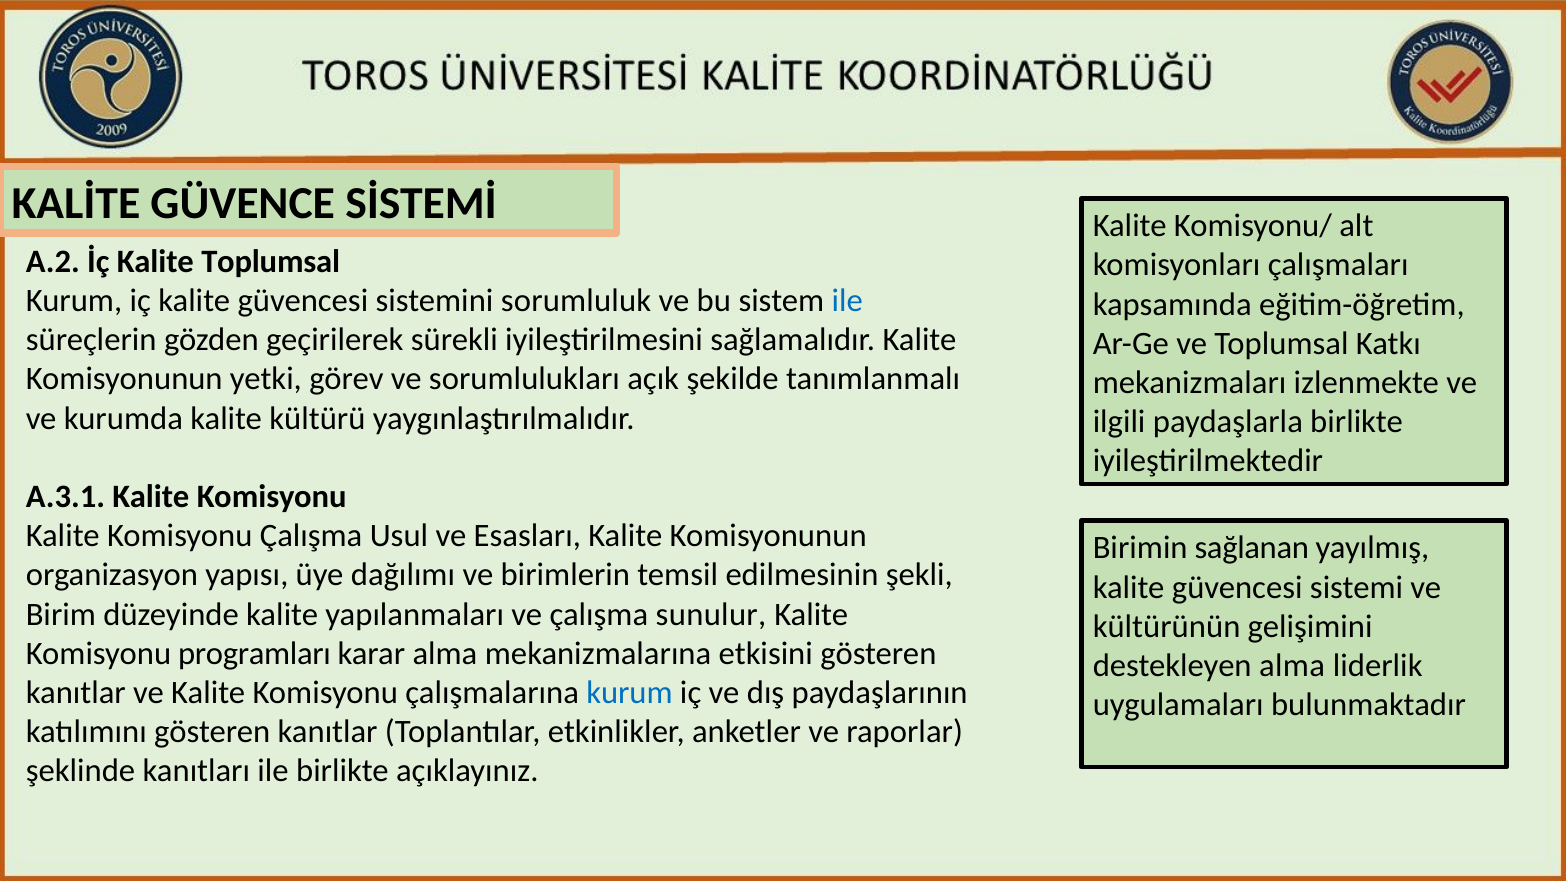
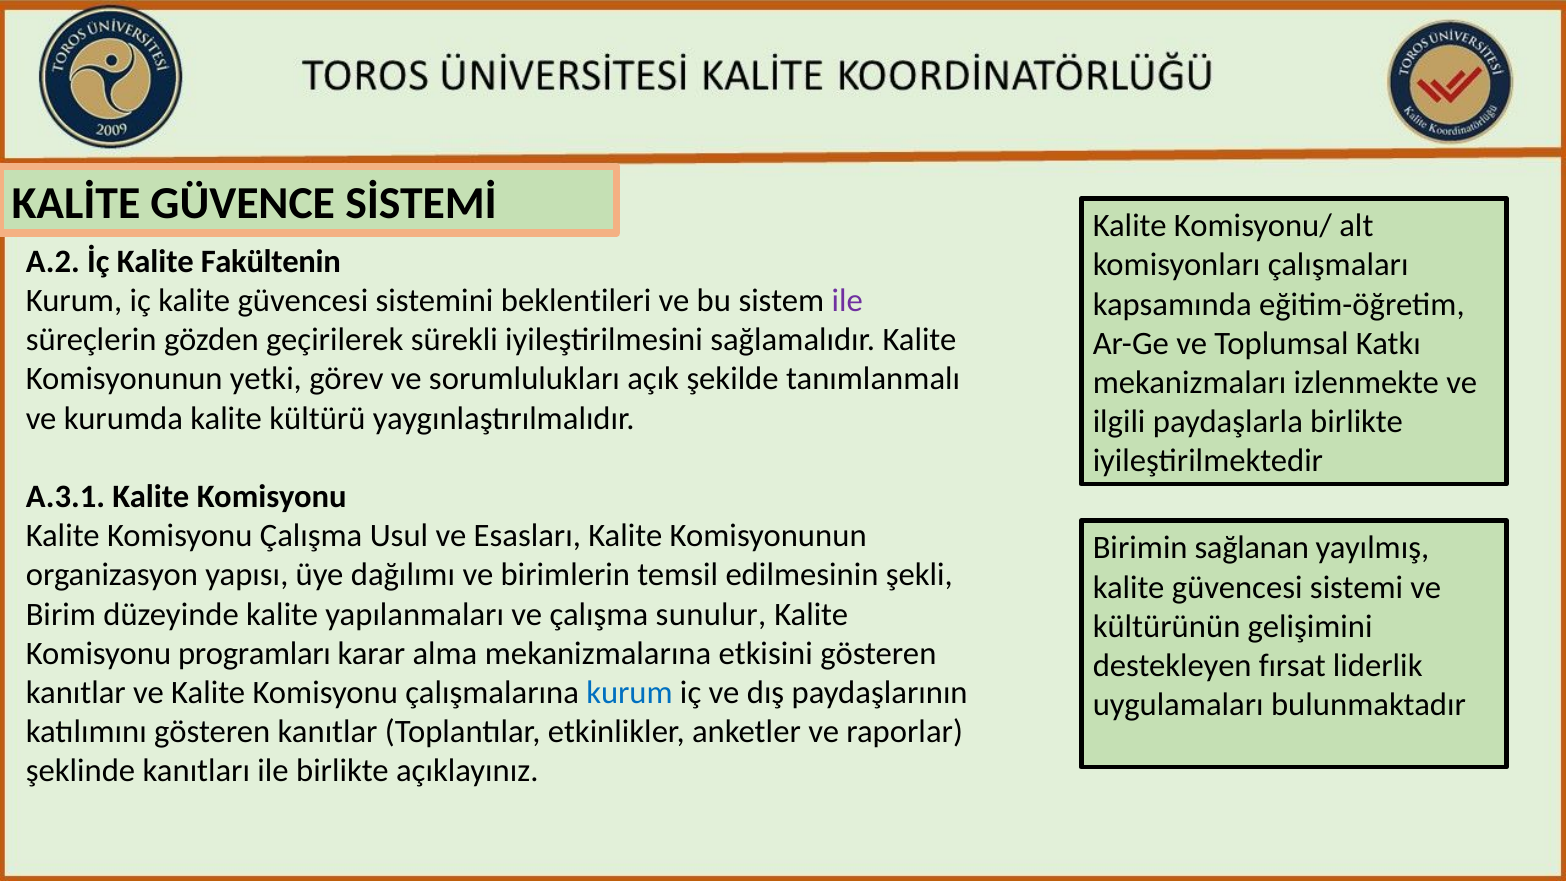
Kalite Toplumsal: Toplumsal -> Fakültenin
sorumluluk: sorumluluk -> beklentileri
ile at (847, 301) colour: blue -> purple
destekleyen alma: alma -> fırsat
